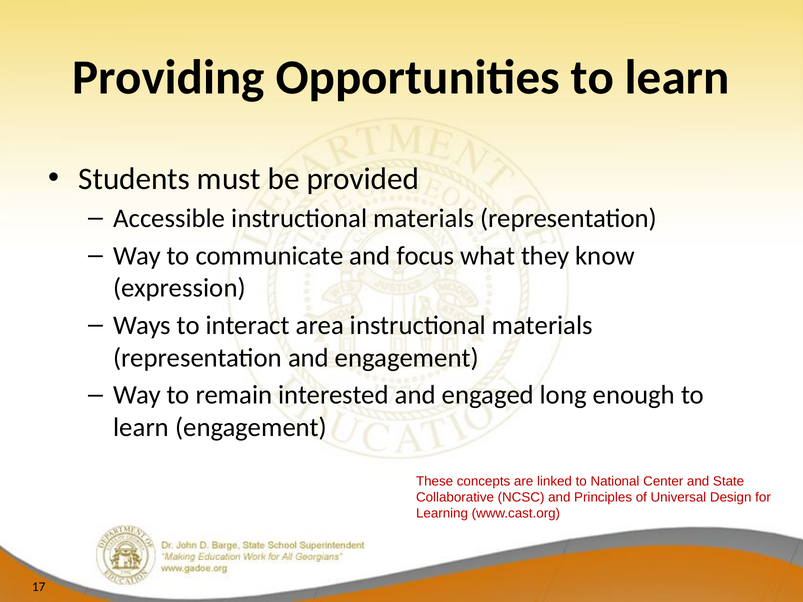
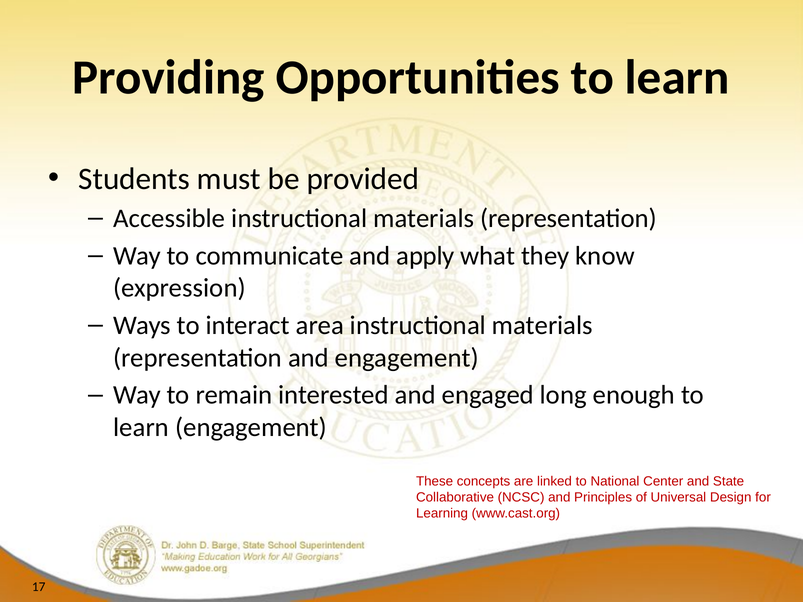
focus: focus -> apply
